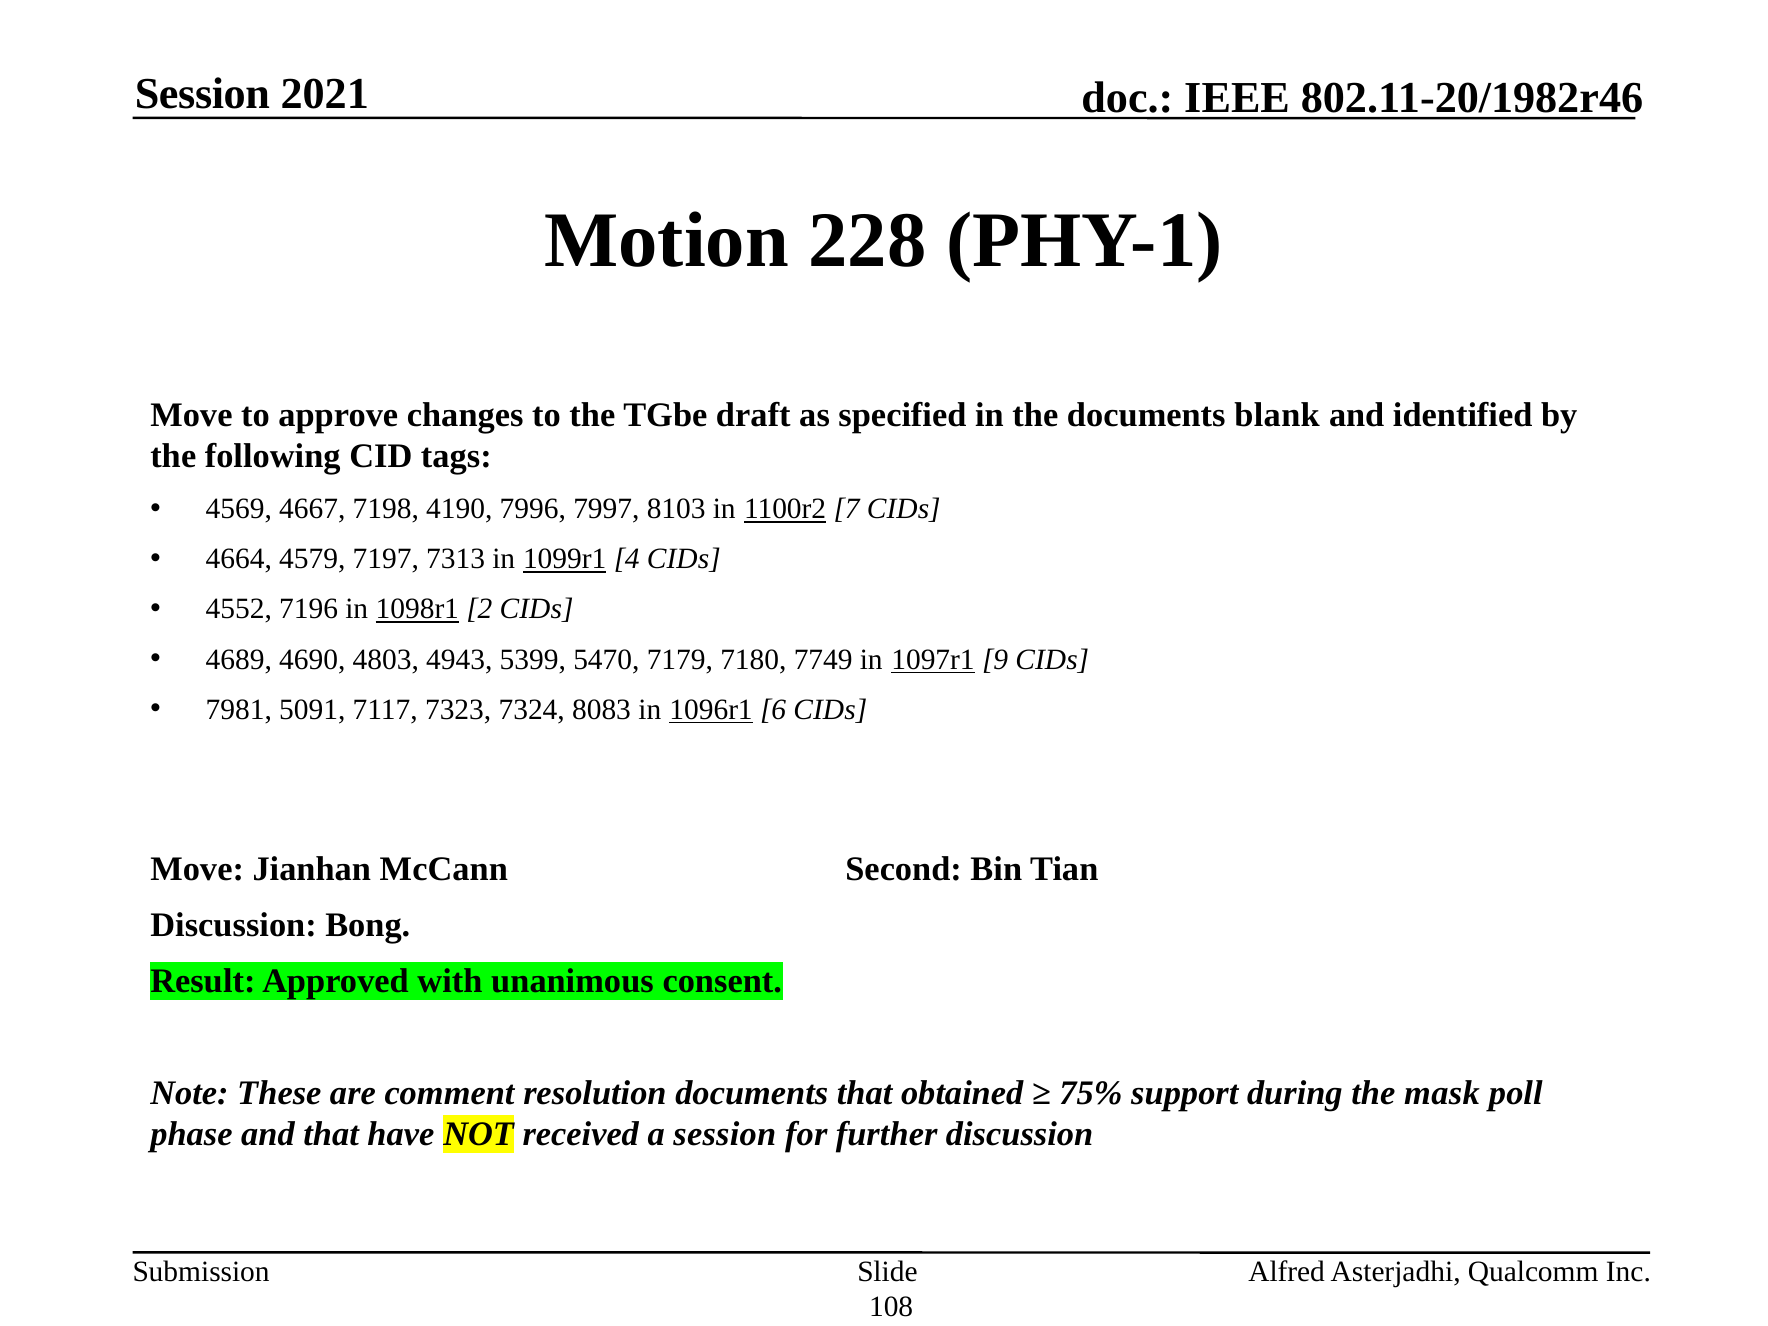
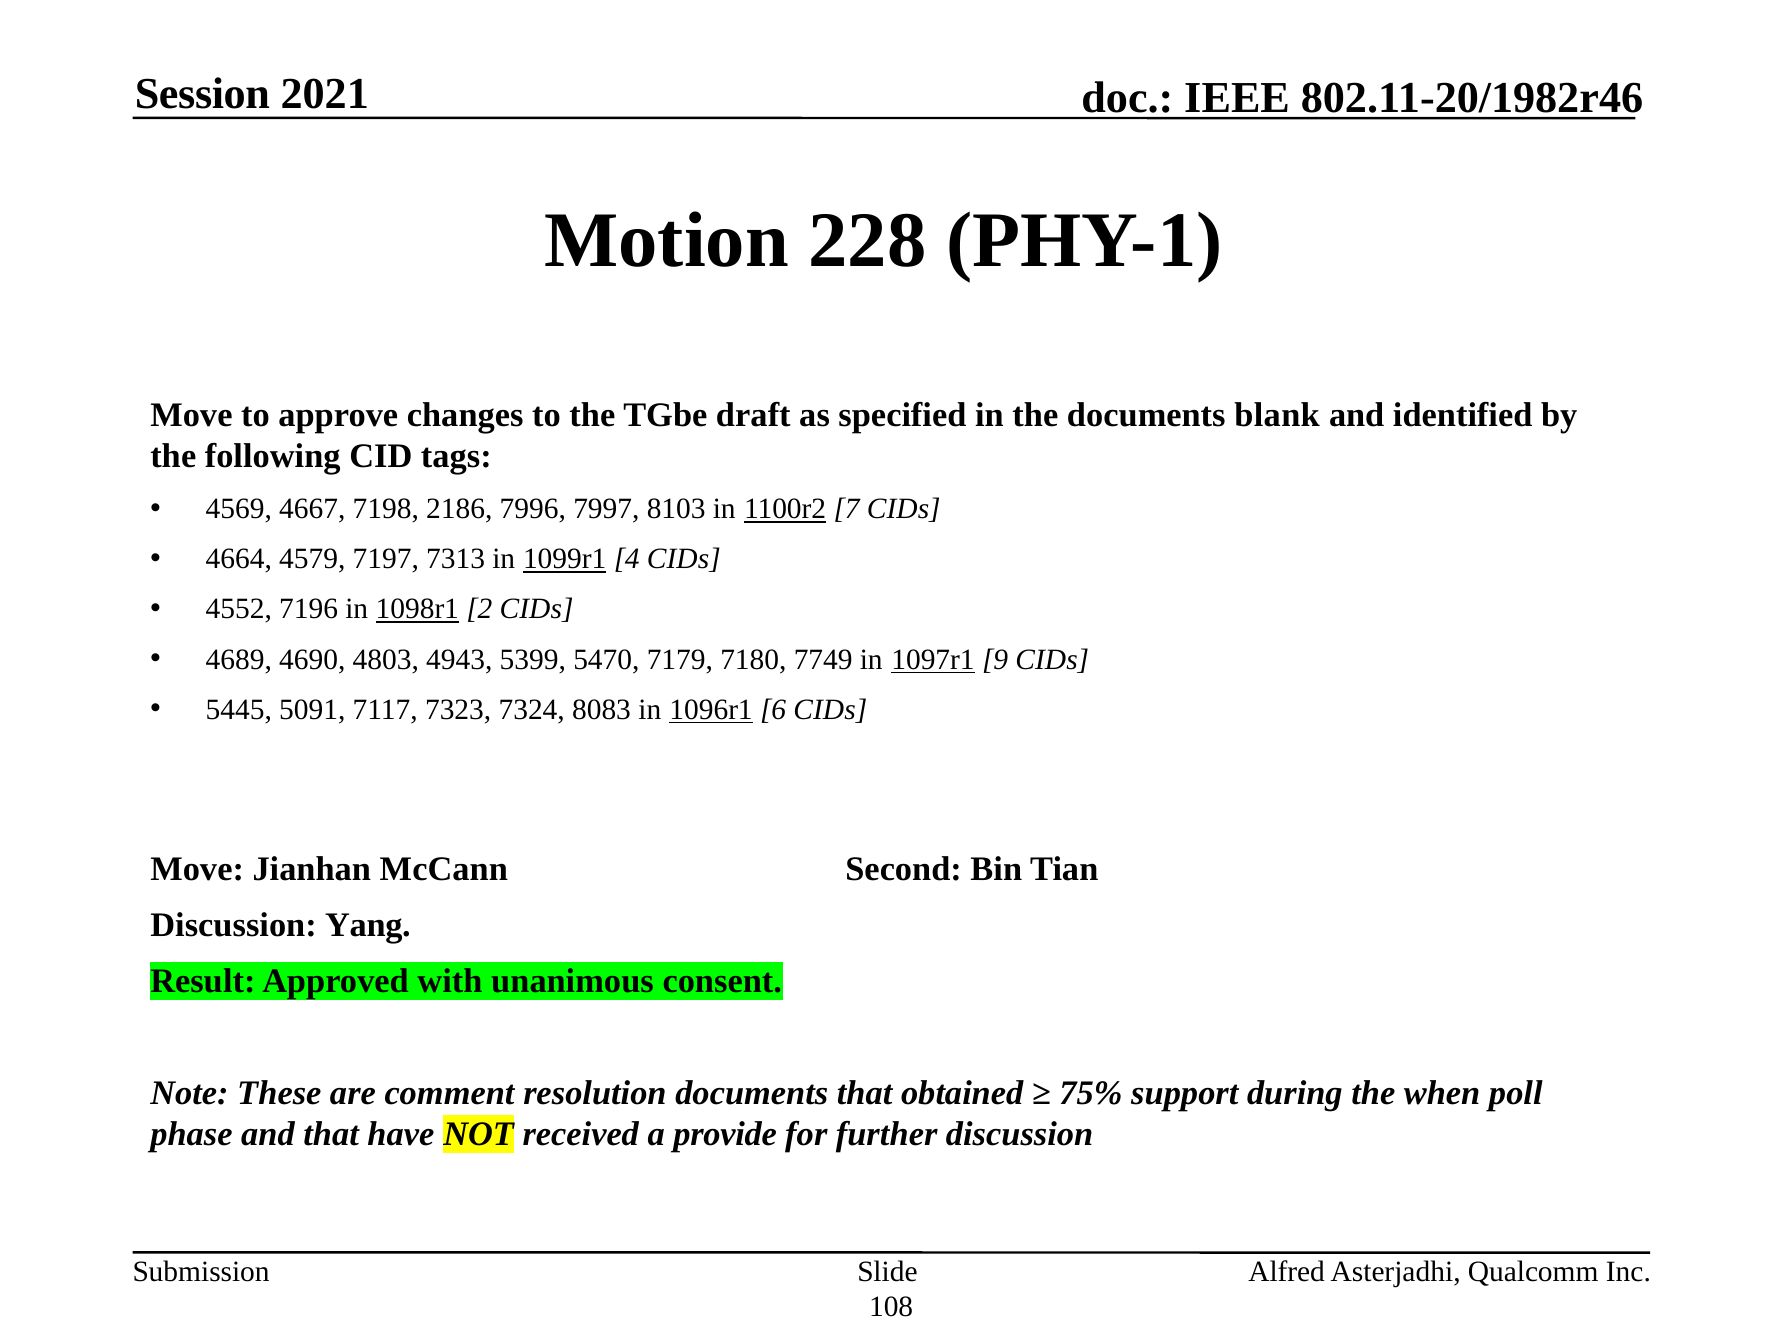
4190: 4190 -> 2186
7981: 7981 -> 5445
Bong: Bong -> Yang
mask: mask -> when
a session: session -> provide
